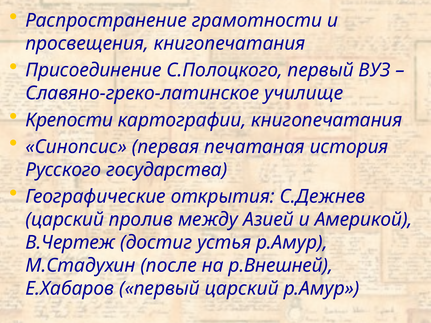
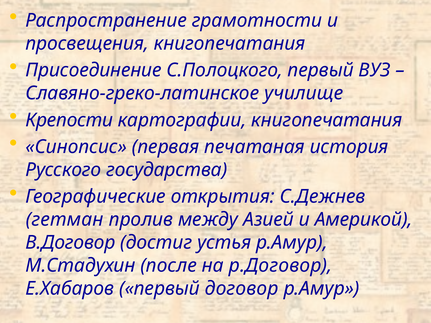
царский at (65, 220): царский -> гетман
В.Чертеж: В.Чертеж -> В.Договор
р.Внешней: р.Внешней -> р.Договор
первый царский: царский -> договор
